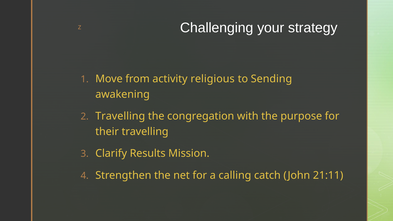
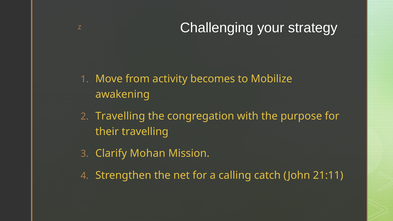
religious: religious -> becomes
Sending: Sending -> Mobilize
Results: Results -> Mohan
